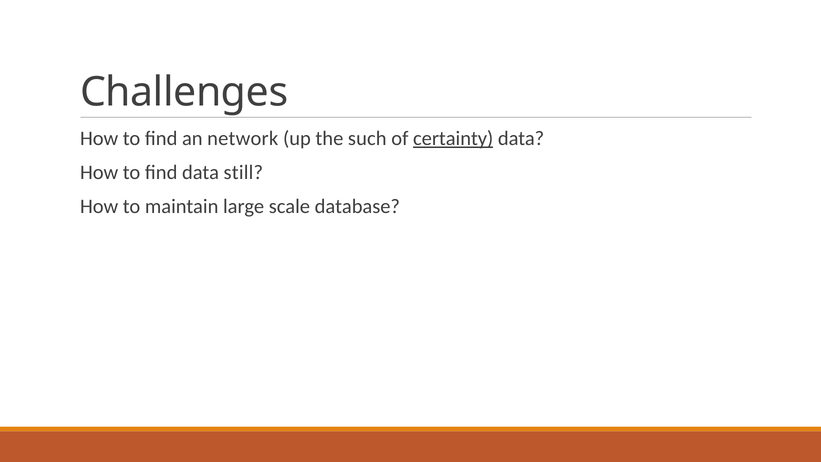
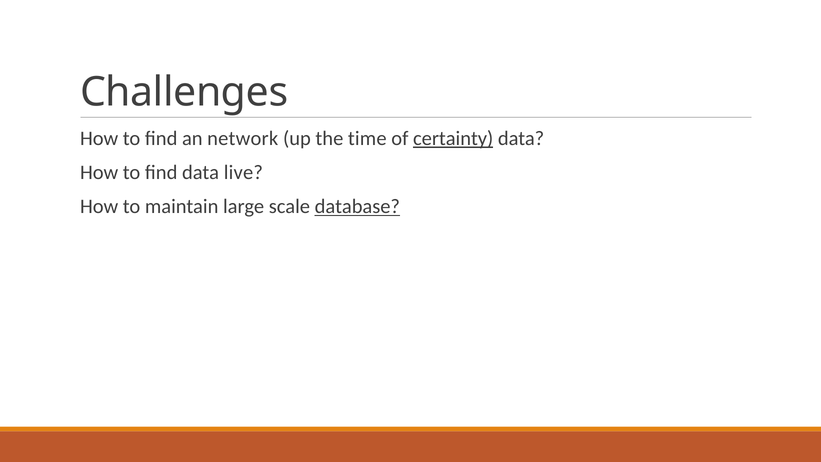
such: such -> time
still: still -> live
database underline: none -> present
